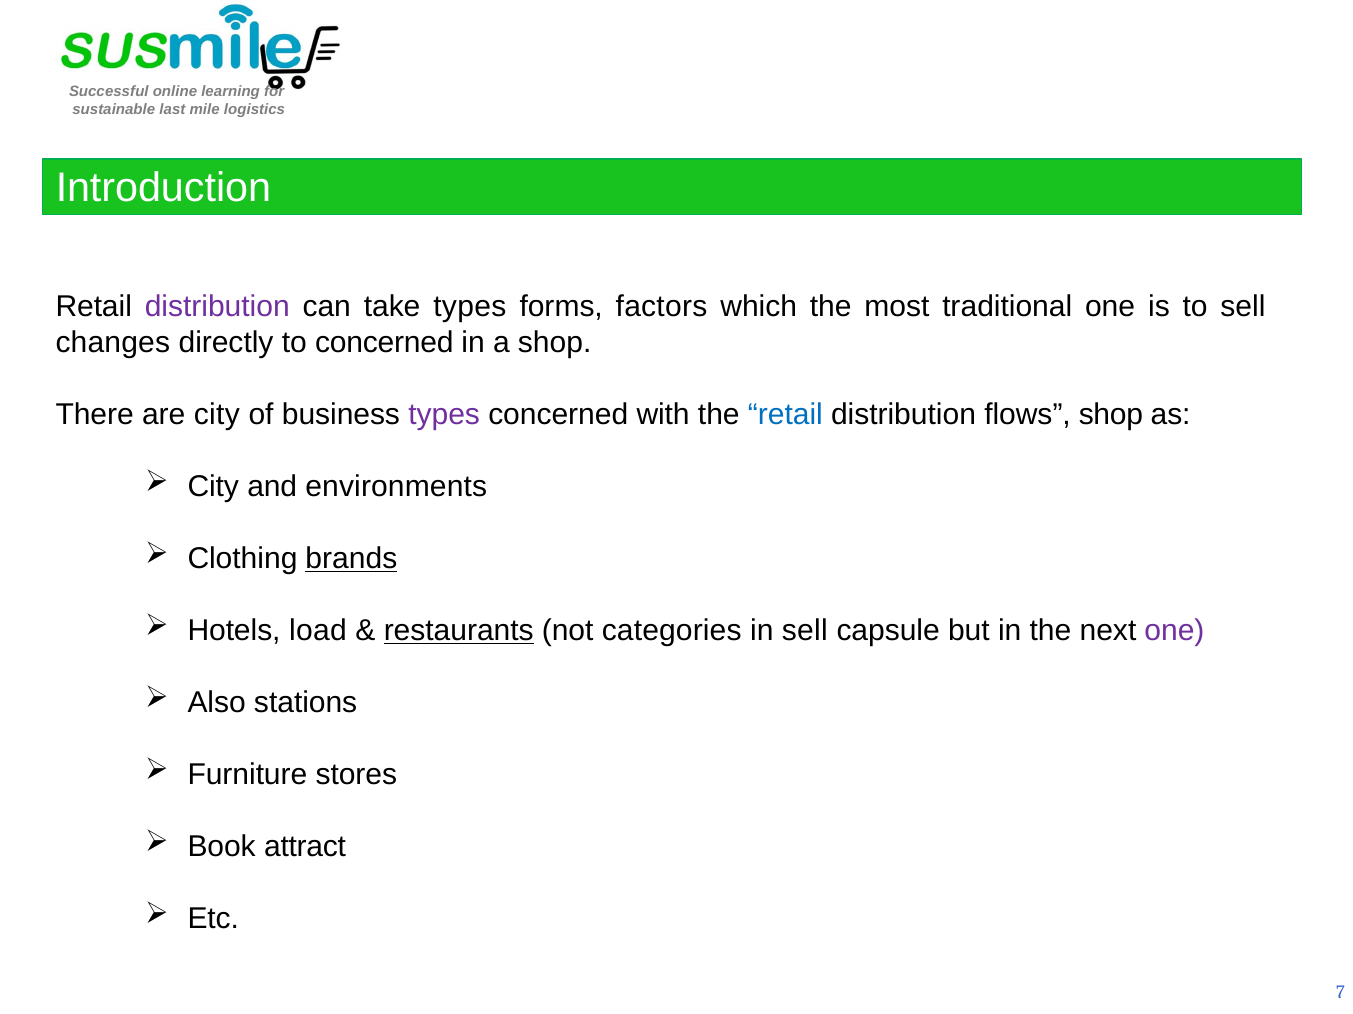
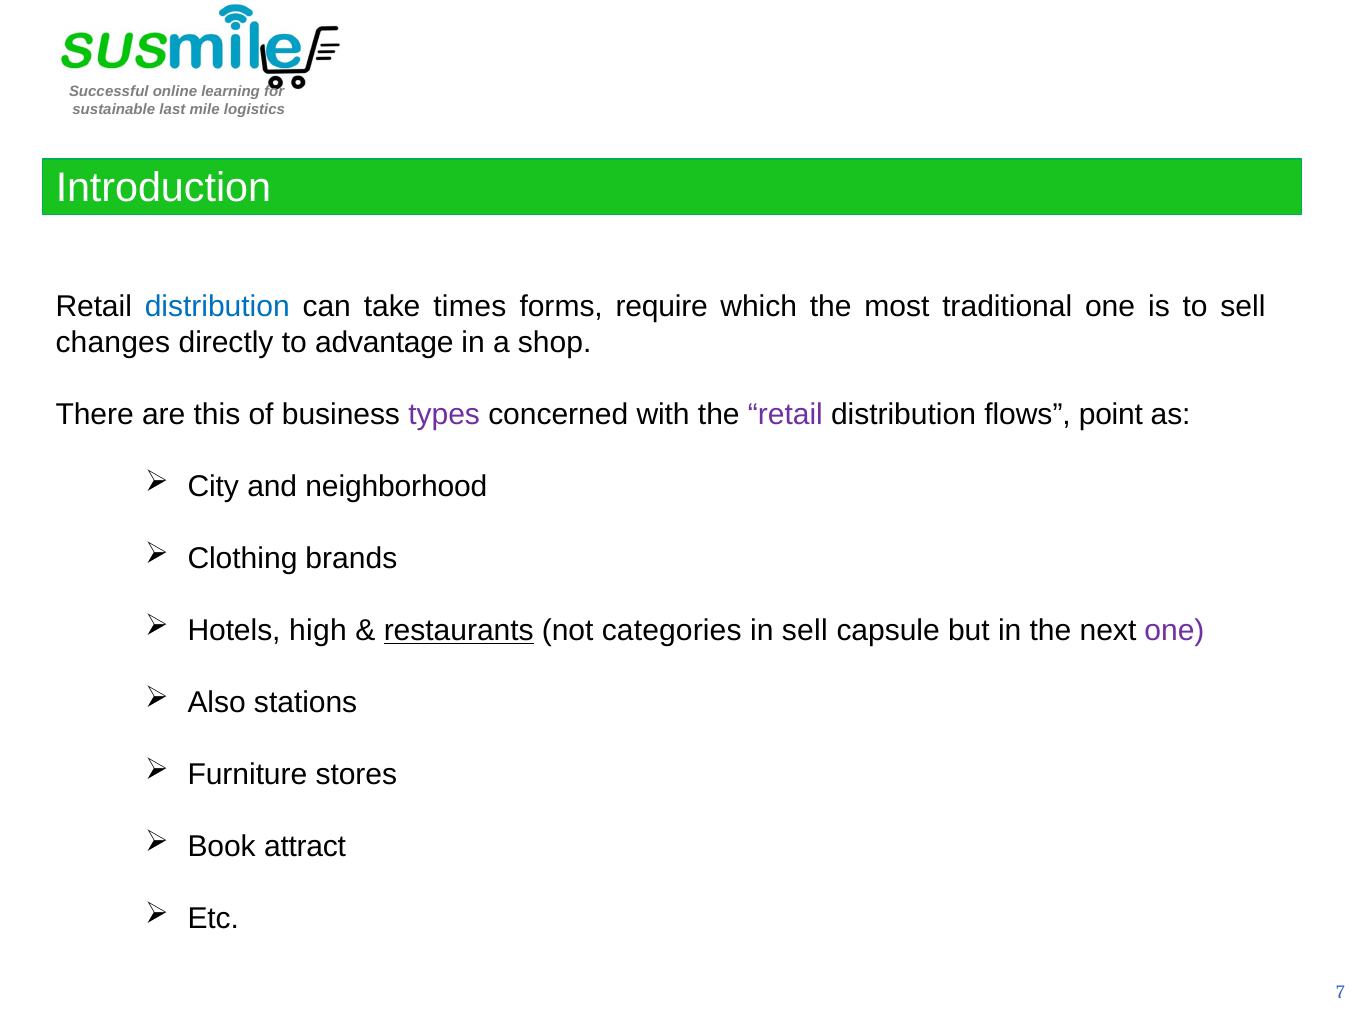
distribution at (217, 306) colour: purple -> blue
take types: types -> times
factors: factors -> require
to concerned: concerned -> advantage
are city: city -> this
retail at (785, 415) colour: blue -> purple
flows shop: shop -> point
environments: environments -> neighborhood
brands underline: present -> none
load: load -> high
